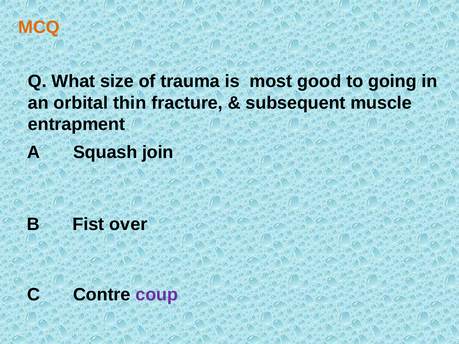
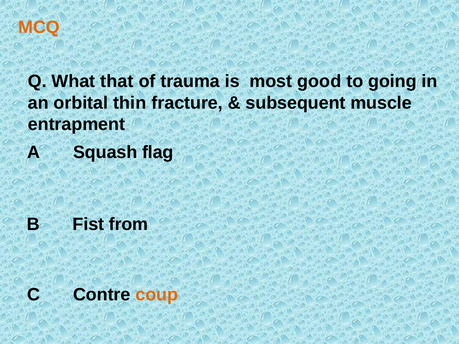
size: size -> that
join: join -> flag
over: over -> from
coup colour: purple -> orange
